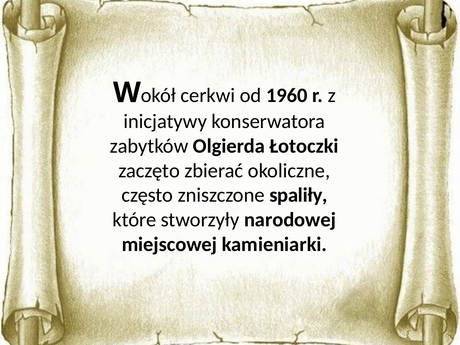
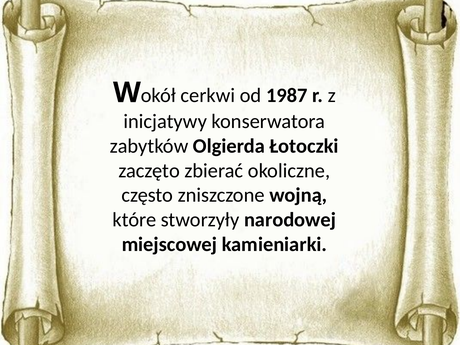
1960: 1960 -> 1987
spaliły: spaliły -> wojną
